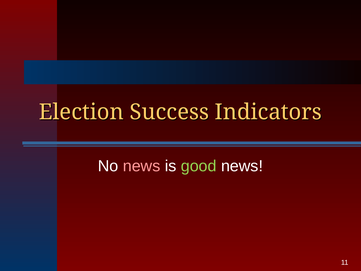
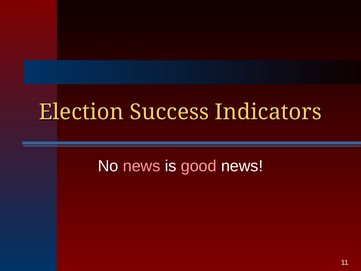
good colour: light green -> pink
